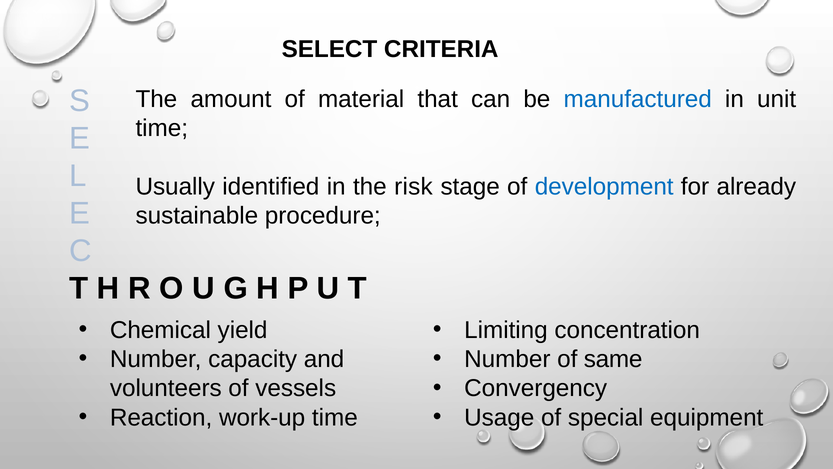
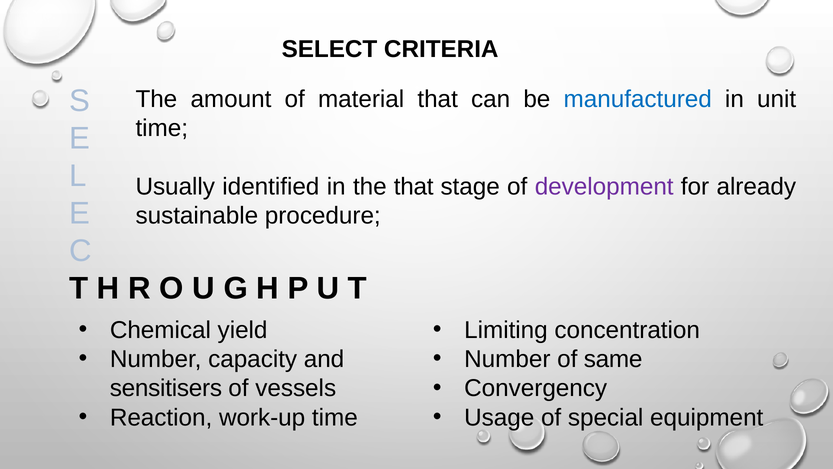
the risk: risk -> that
development colour: blue -> purple
volunteers: volunteers -> sensitisers
